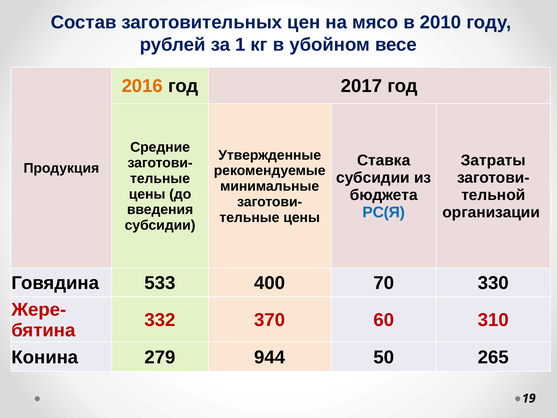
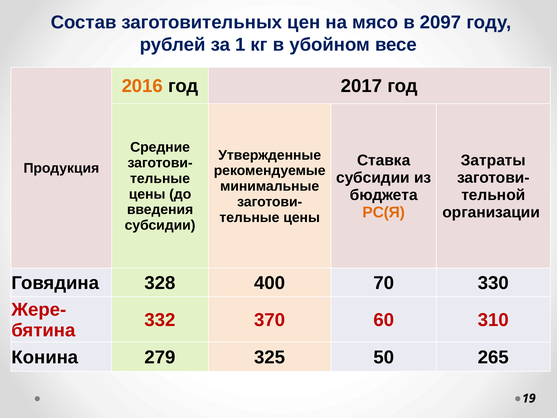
2010: 2010 -> 2097
РС(Я colour: blue -> orange
533: 533 -> 328
944: 944 -> 325
